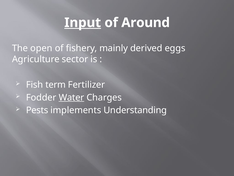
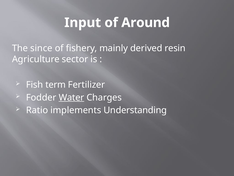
Input underline: present -> none
open: open -> since
eggs: eggs -> resin
Pests: Pests -> Ratio
